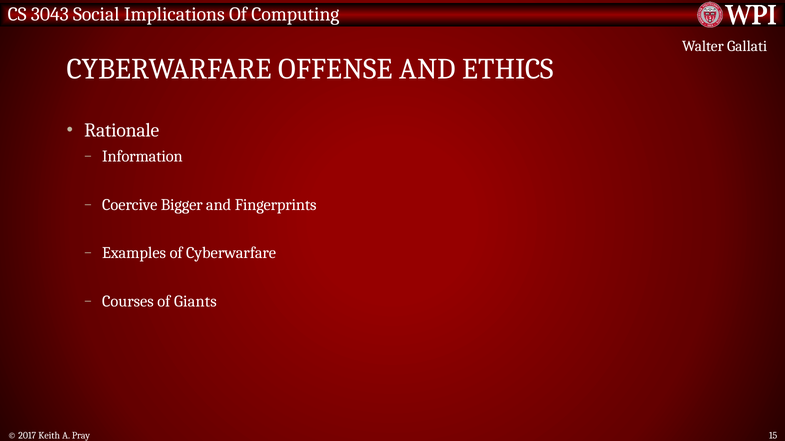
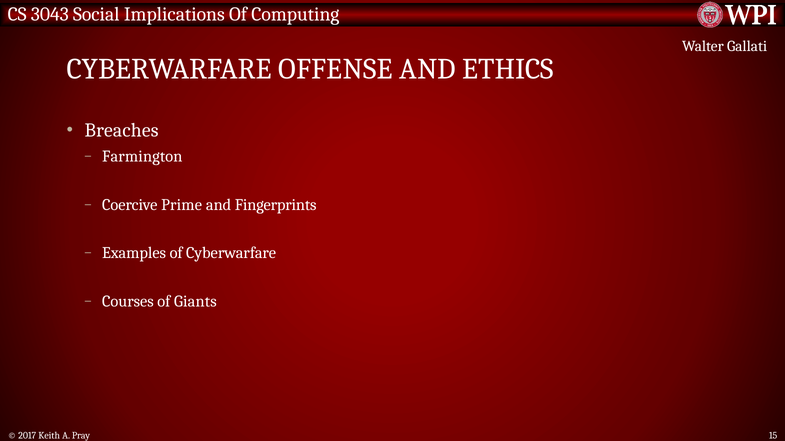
Rationale: Rationale -> Breaches
Information: Information -> Farmington
Bigger: Bigger -> Prime
